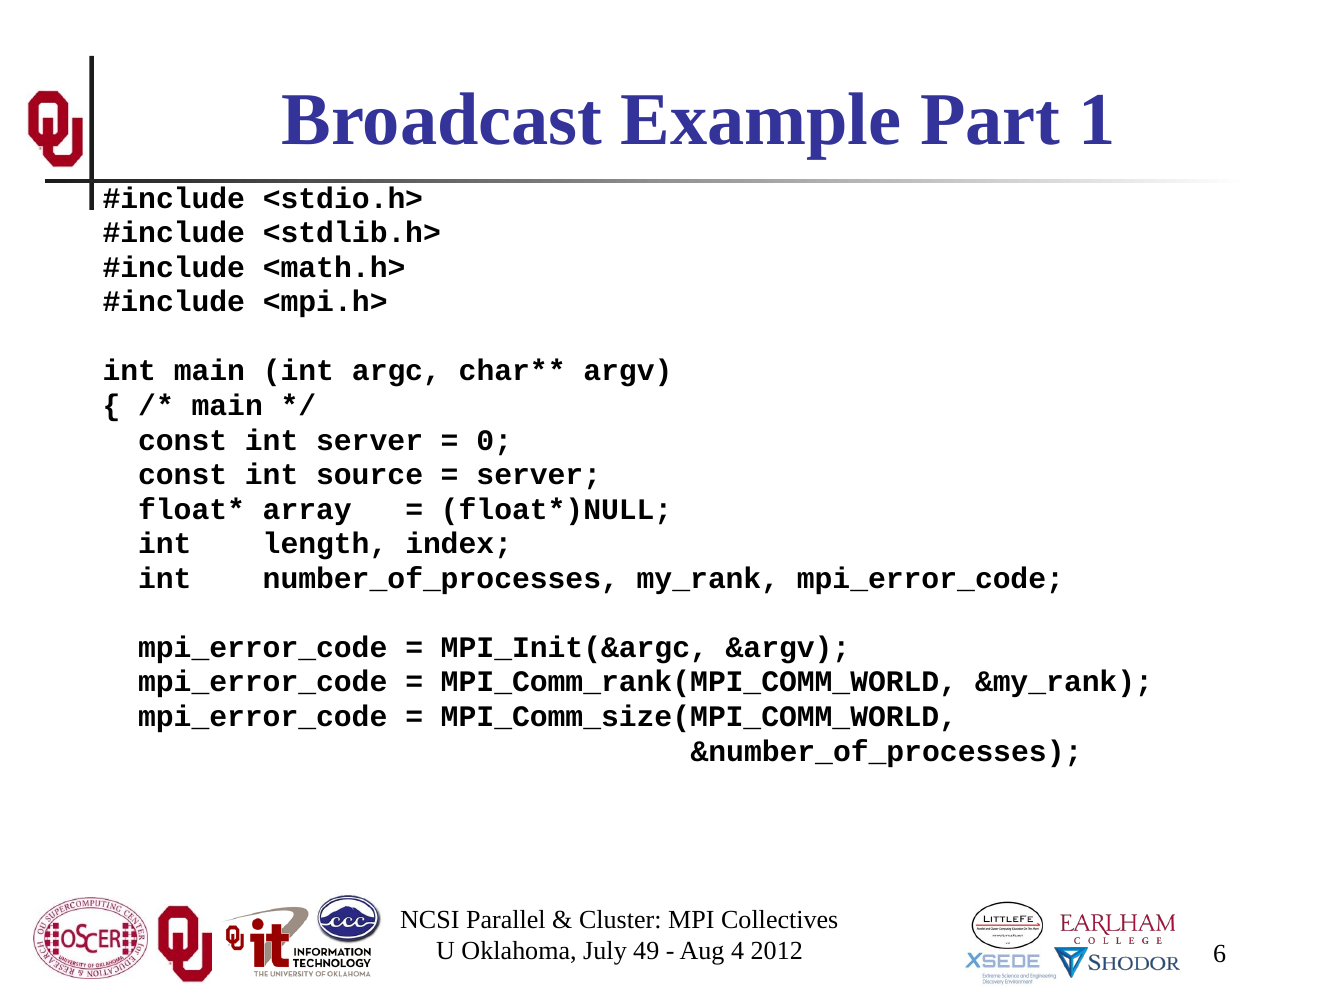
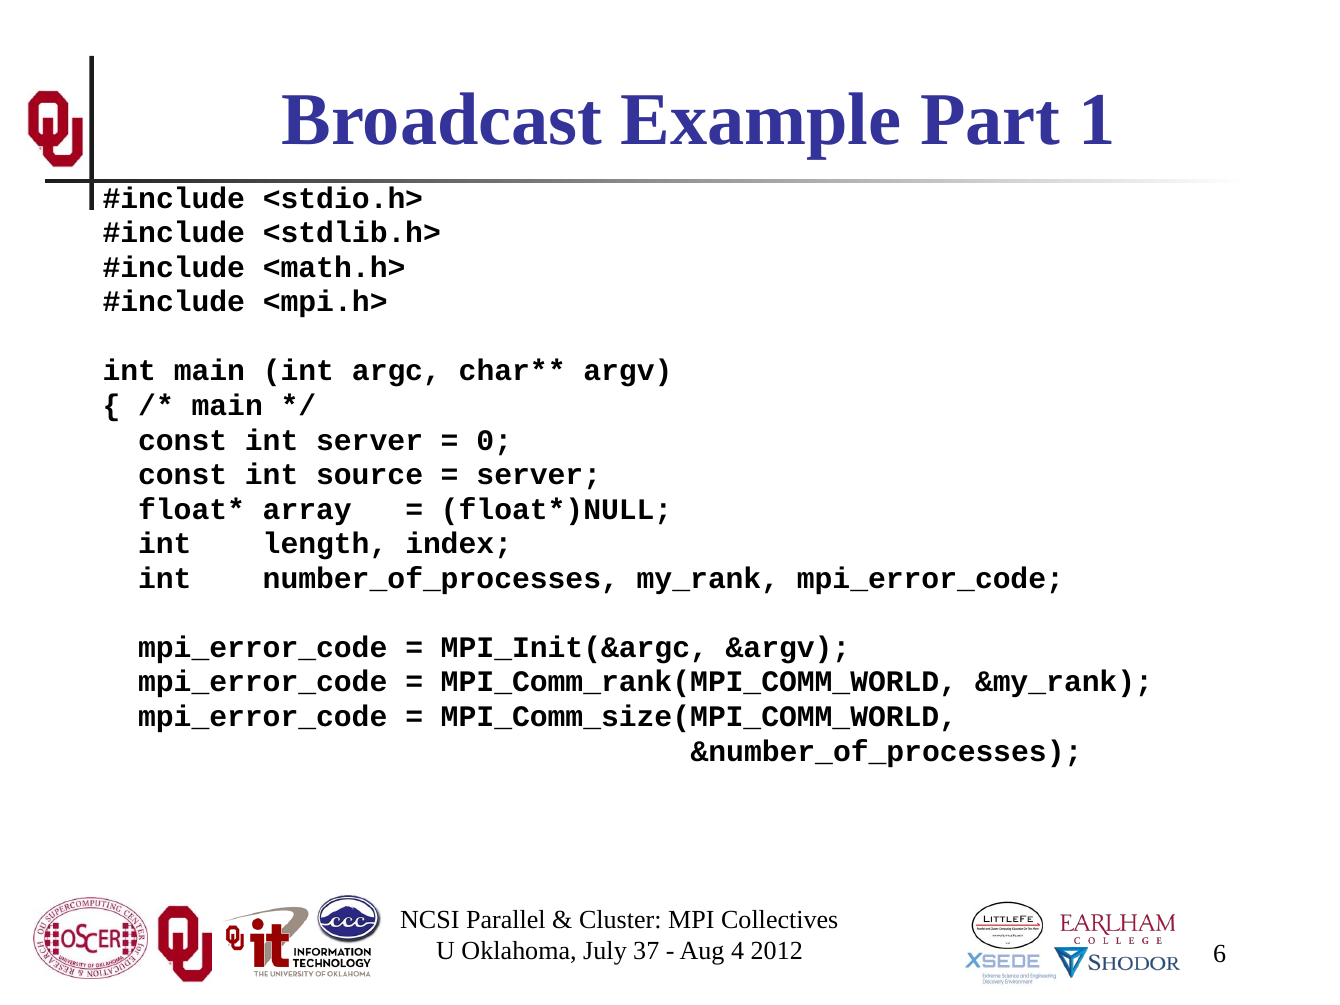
49: 49 -> 37
